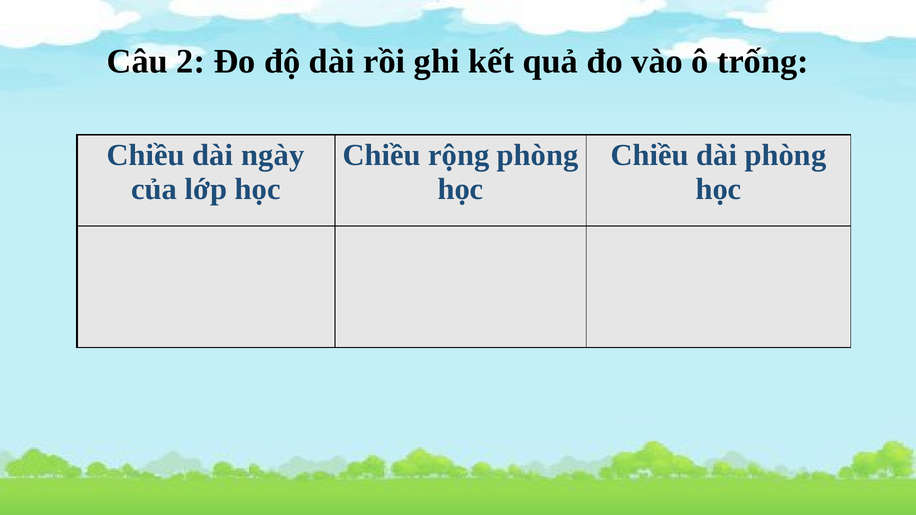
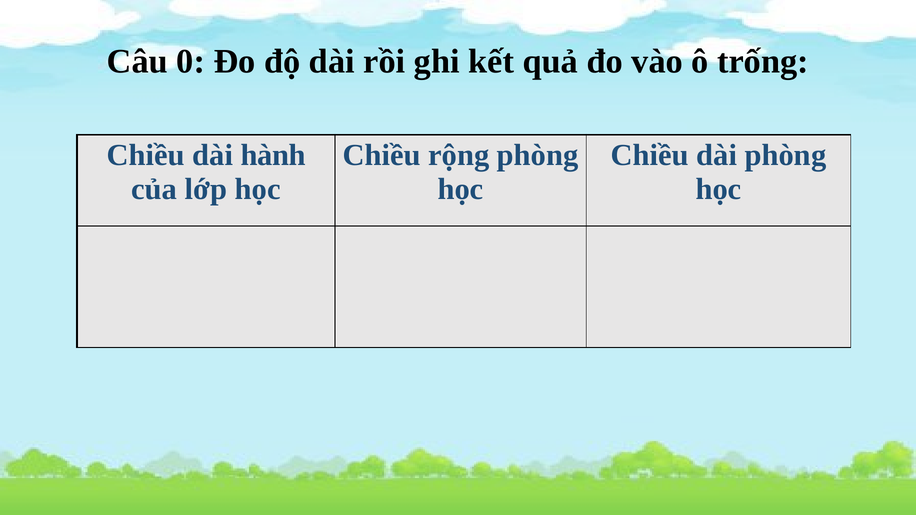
2: 2 -> 0
ngày: ngày -> hành
